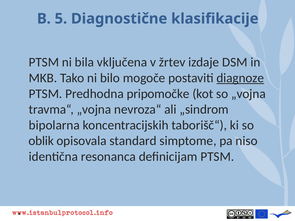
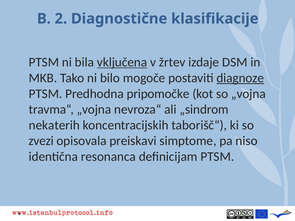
5: 5 -> 2
vključena underline: none -> present
bipolarna: bipolarna -> nekaterih
oblik: oblik -> zvezi
standard: standard -> preiskavi
